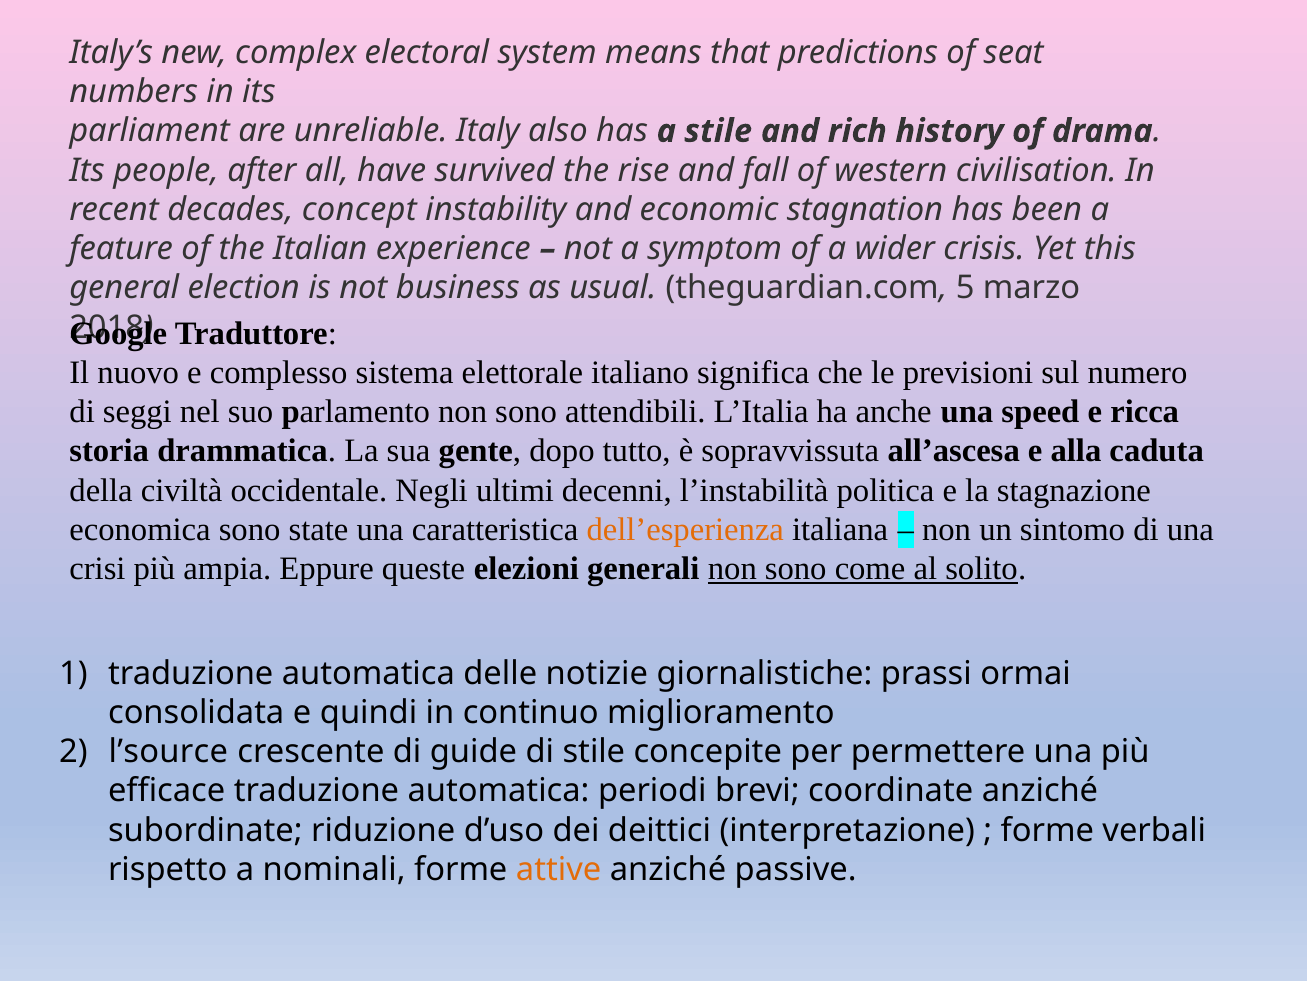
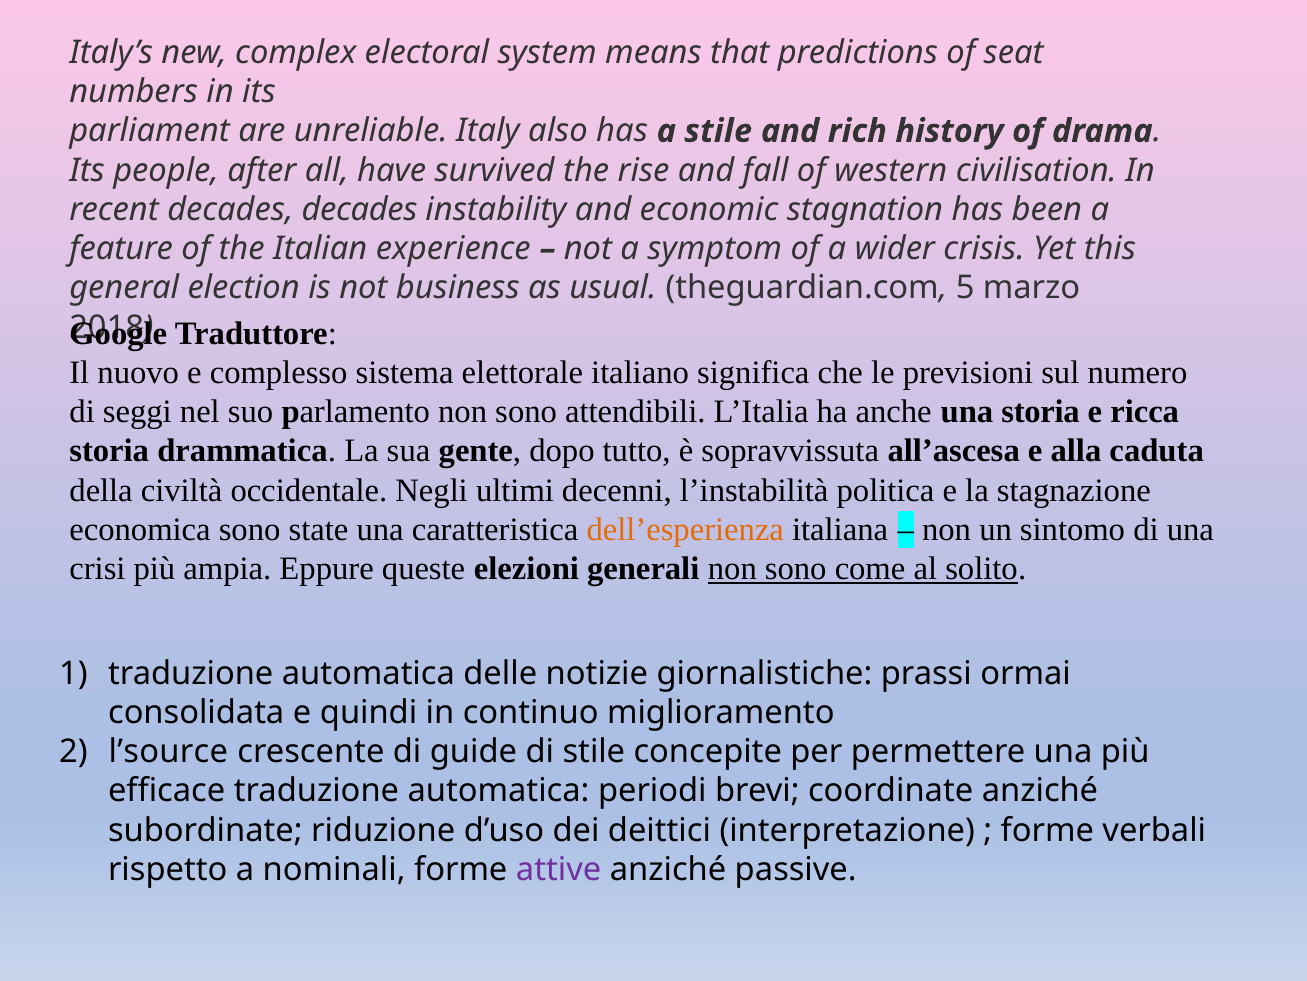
decades concept: concept -> decades
una speed: speed -> storia
attive colour: orange -> purple
